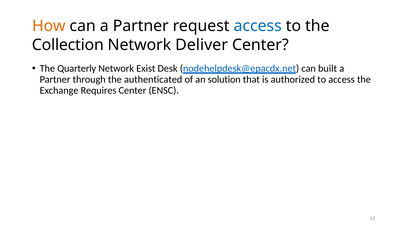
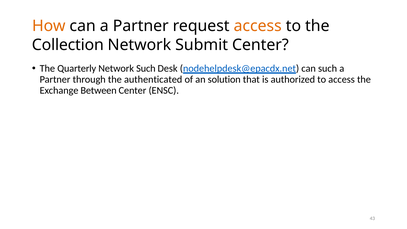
access at (258, 26) colour: blue -> orange
Deliver: Deliver -> Submit
Network Exist: Exist -> Such
can built: built -> such
Requires: Requires -> Between
